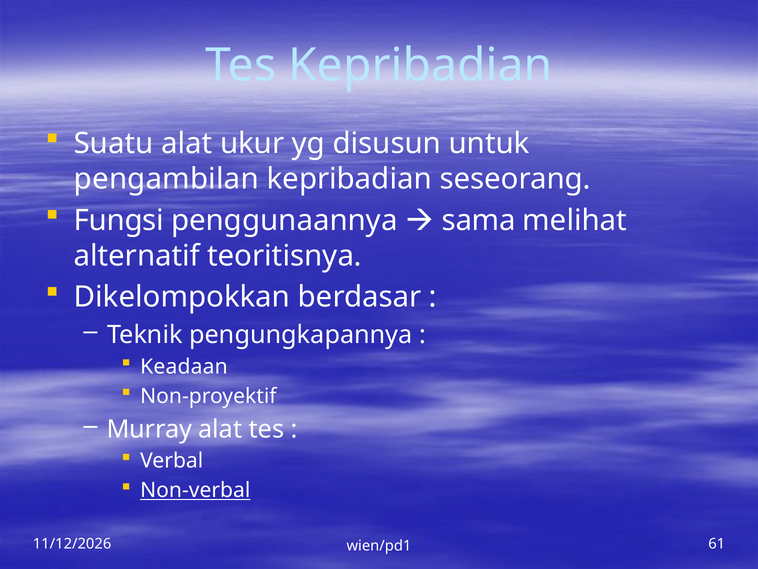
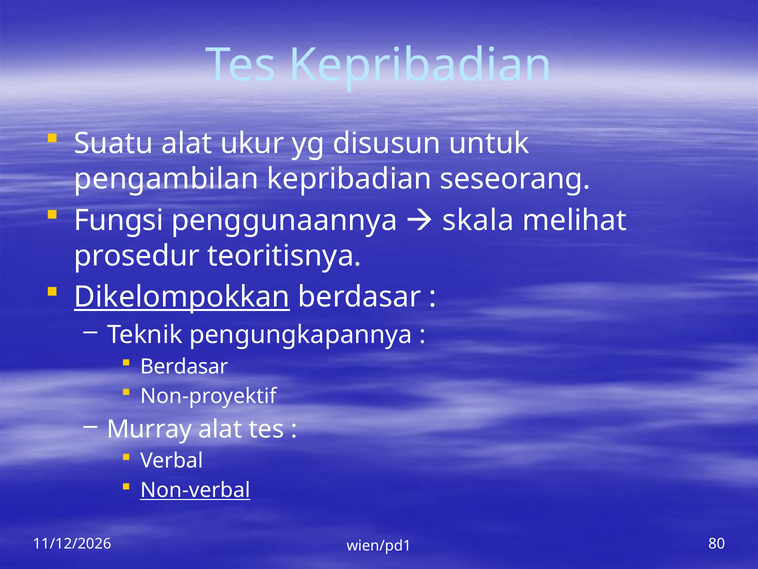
sama: sama -> skala
alternatif: alternatif -> prosedur
Dikelompokkan underline: none -> present
Keadaan at (184, 366): Keadaan -> Berdasar
61: 61 -> 80
